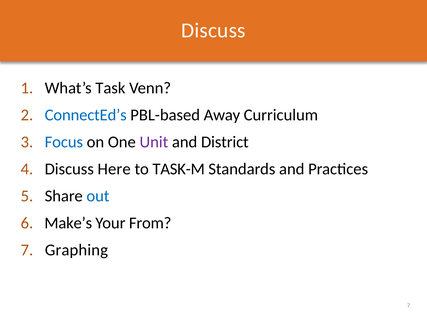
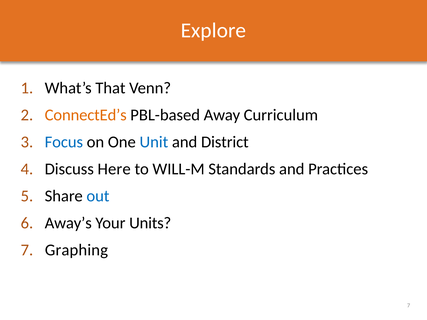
Discuss at (213, 30): Discuss -> Explore
Task: Task -> That
ConnectEd’s colour: blue -> orange
Unit colour: purple -> blue
TASK-M: TASK-M -> WILL-M
Make’s: Make’s -> Away’s
From: From -> Units
